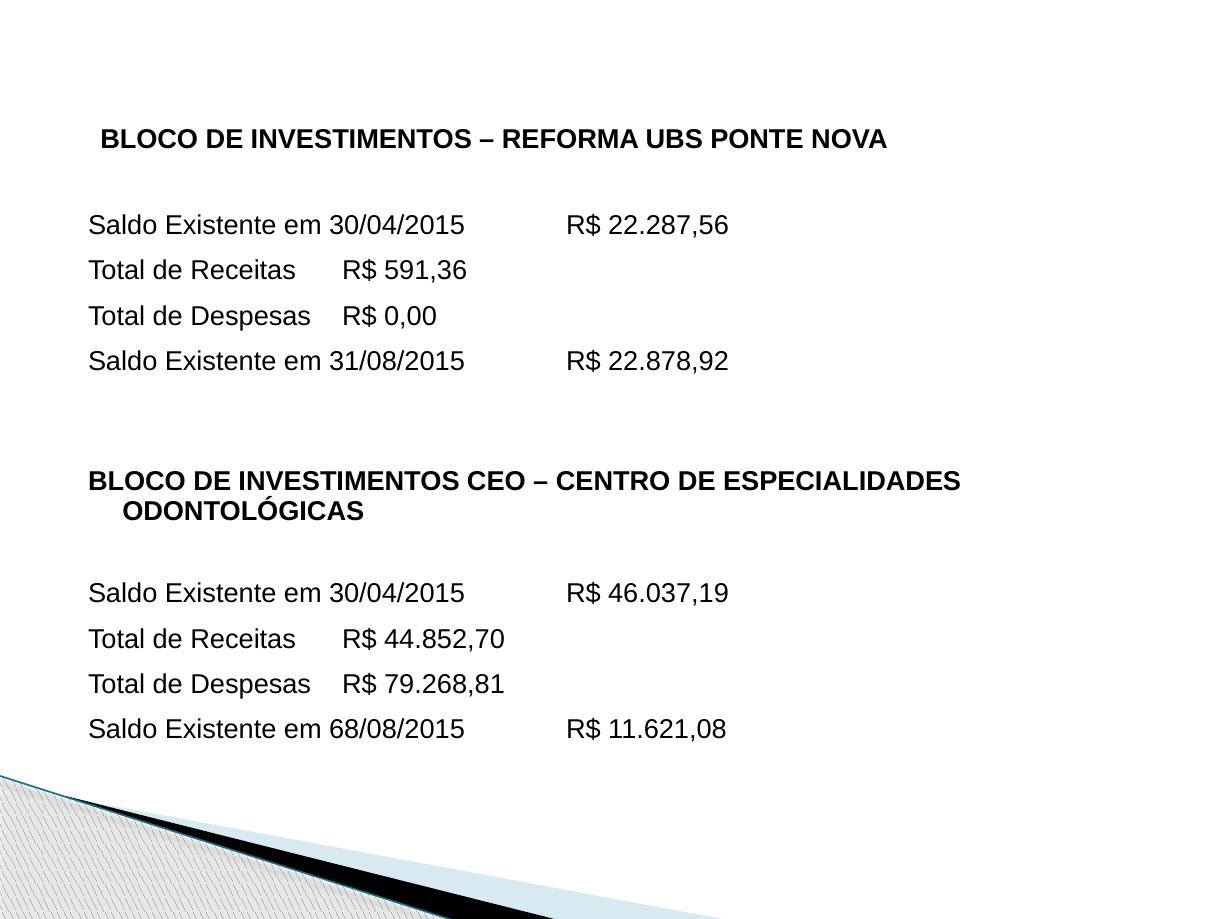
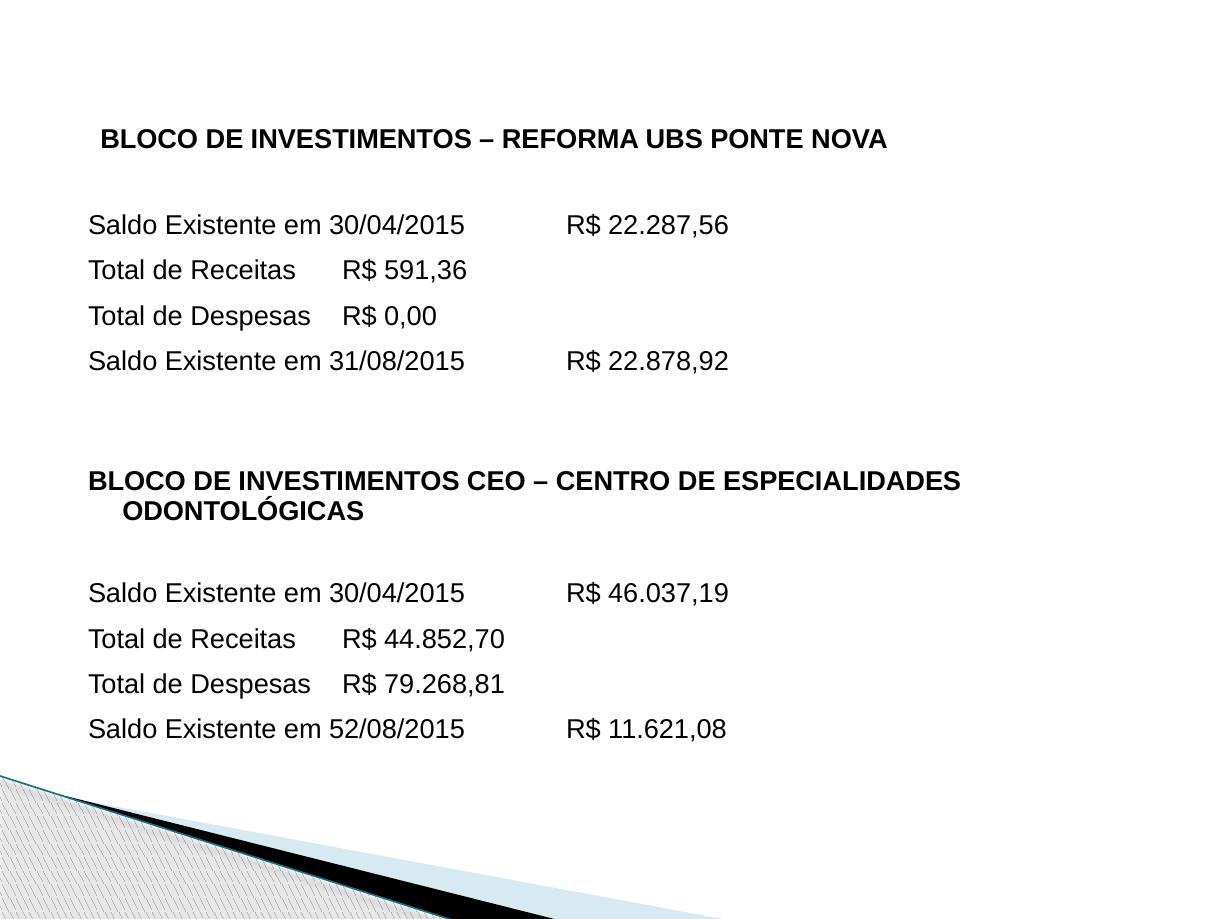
68/08/2015: 68/08/2015 -> 52/08/2015
